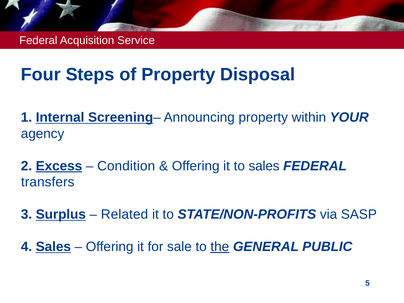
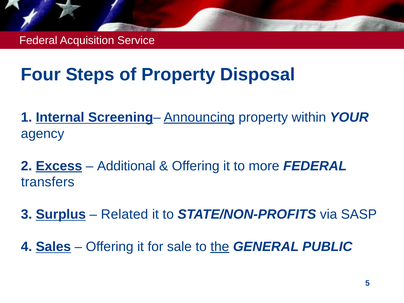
Announcing underline: none -> present
Condition: Condition -> Additional
to sales: sales -> more
